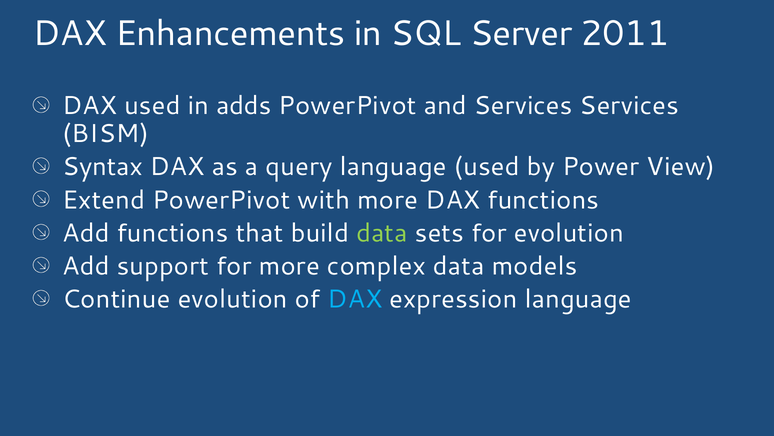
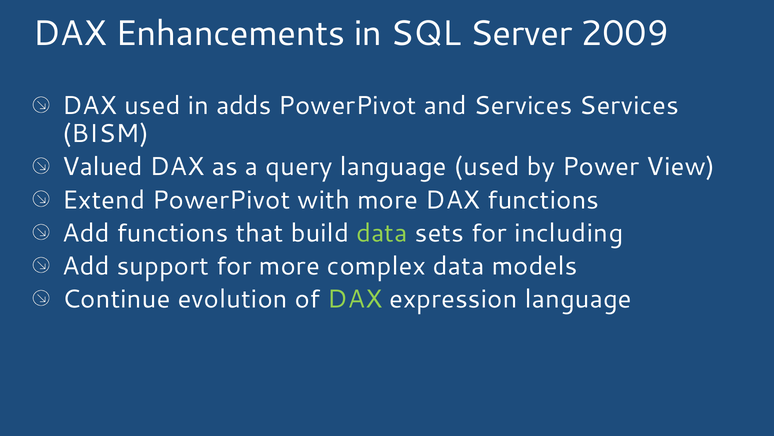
2011: 2011 -> 2009
Syntax: Syntax -> Valued
for evolution: evolution -> including
DAX at (355, 299) colour: light blue -> light green
